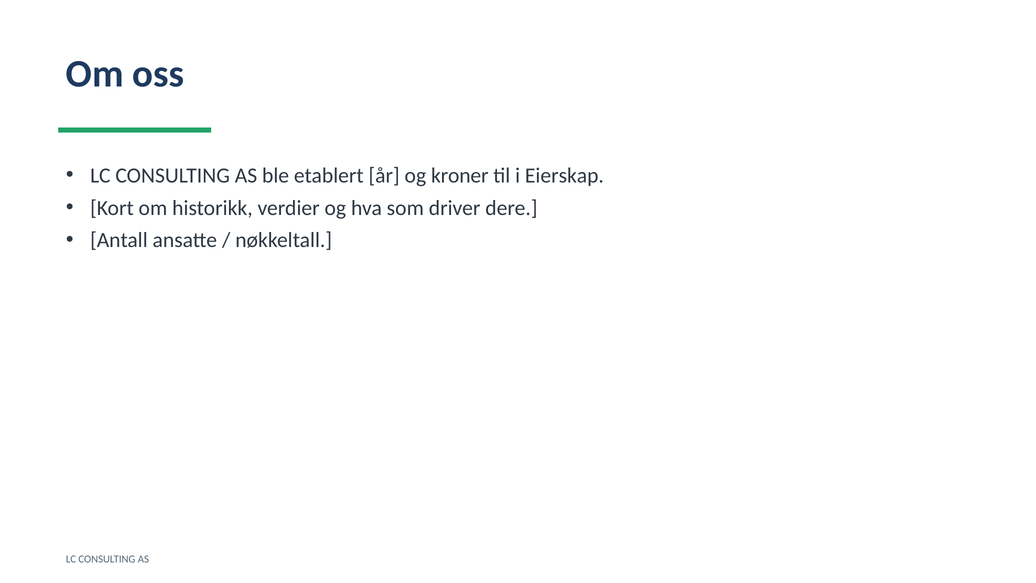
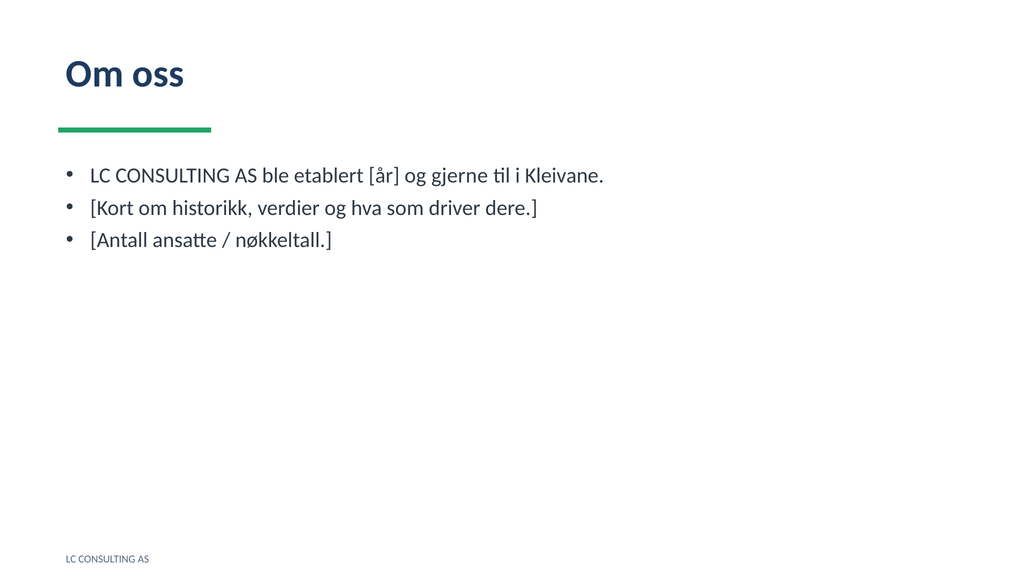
kroner: kroner -> gjerne
Eierskap: Eierskap -> Kleivane
